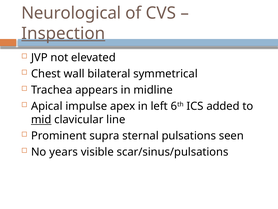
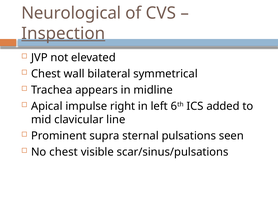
apex: apex -> right
mid underline: present -> none
No years: years -> chest
